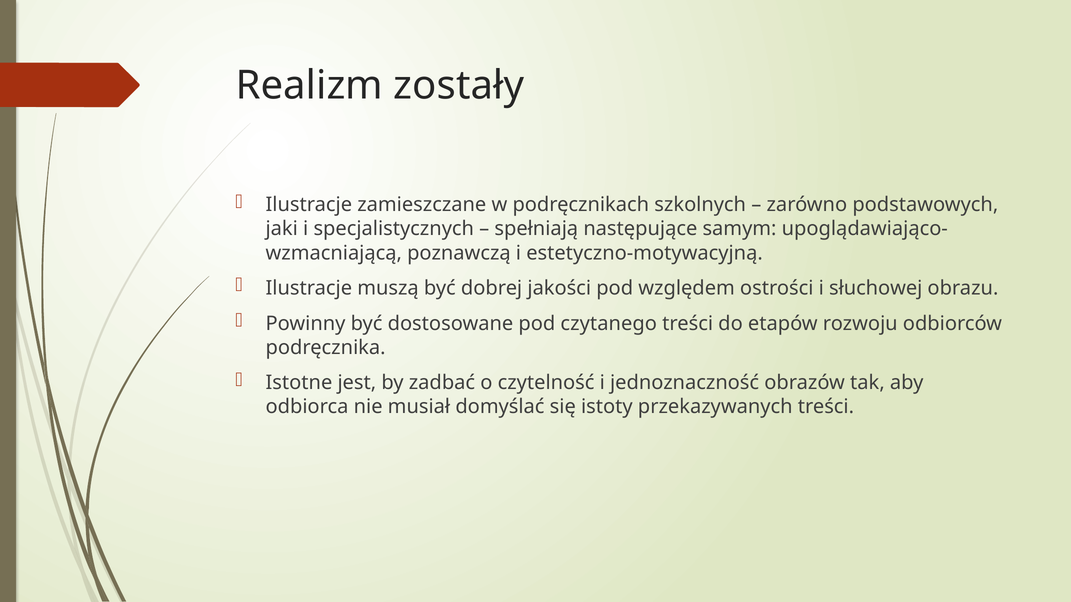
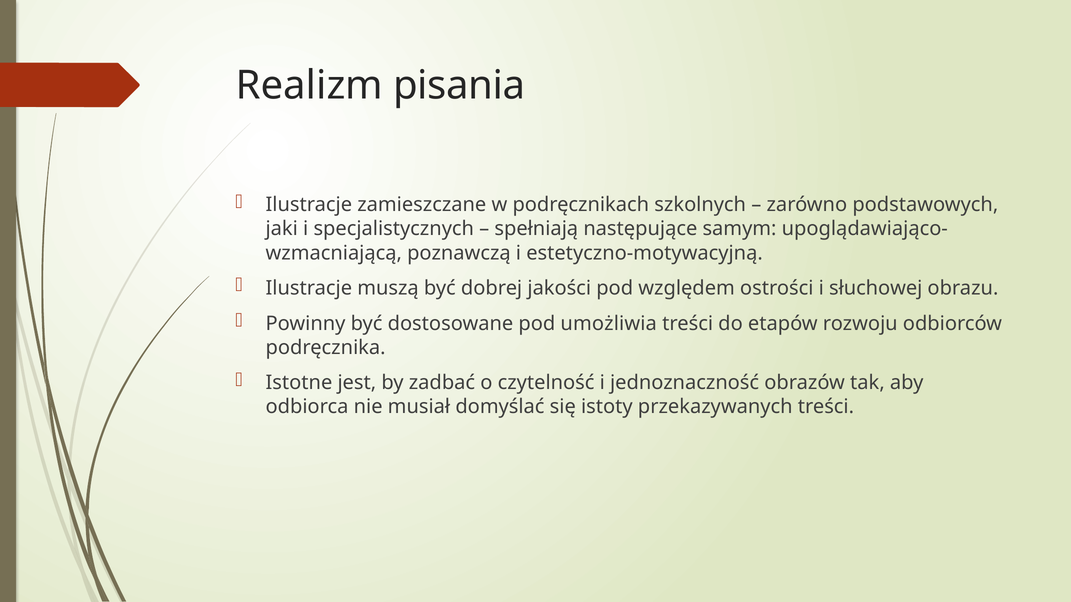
zostały: zostały -> pisania
czytanego: czytanego -> umożliwia
